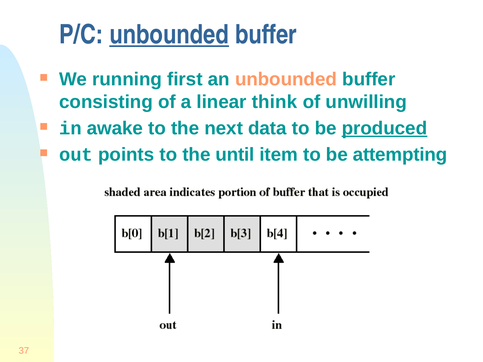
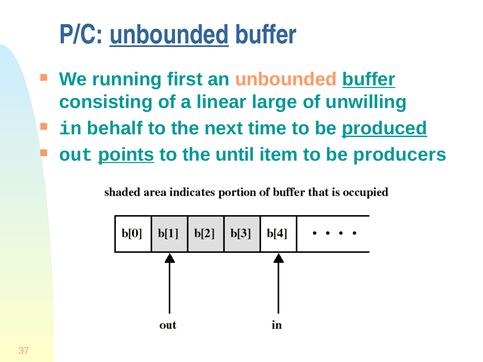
buffer at (369, 79) underline: none -> present
think: think -> large
awake: awake -> behalf
data: data -> time
points underline: none -> present
attempting: attempting -> producers
